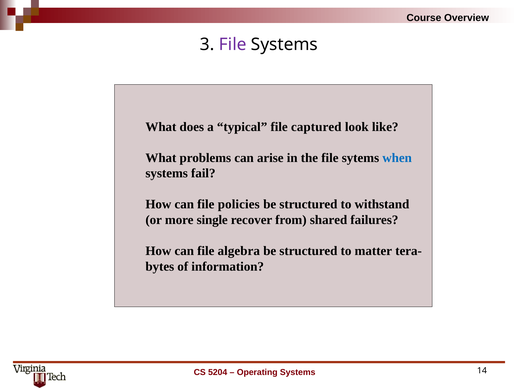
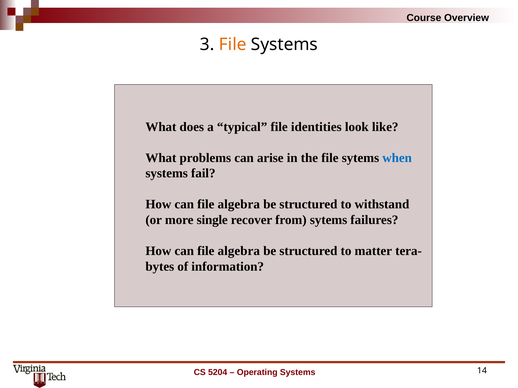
File at (233, 44) colour: purple -> orange
captured: captured -> identities
policies at (239, 205): policies -> algebra
from shared: shared -> sytems
